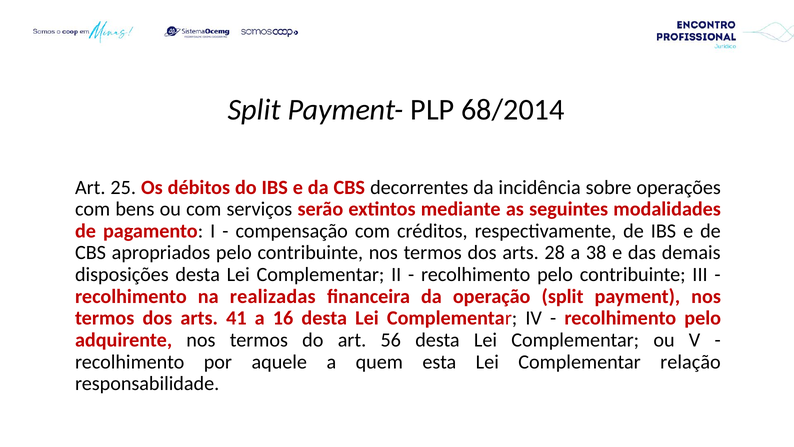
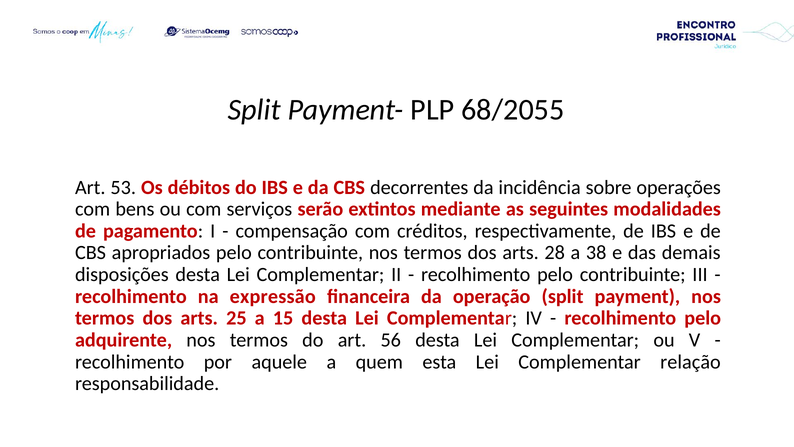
68/2014: 68/2014 -> 68/2055
25: 25 -> 53
realizadas: realizadas -> expressão
41: 41 -> 25
16: 16 -> 15
